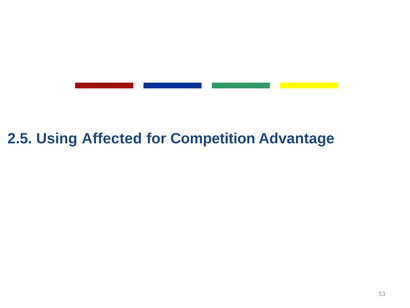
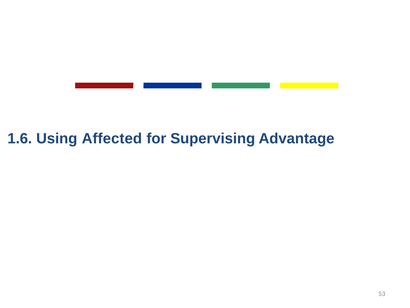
2.5: 2.5 -> 1.6
Competition: Competition -> Supervising
